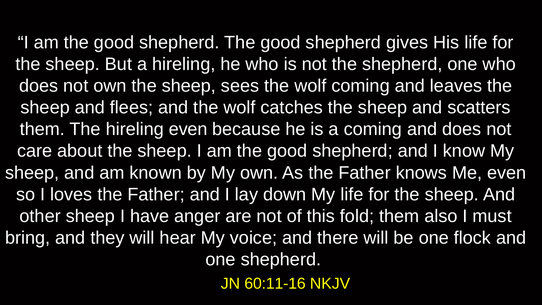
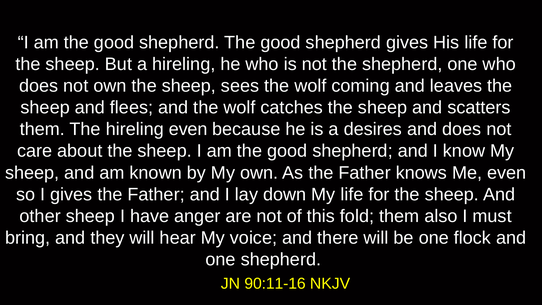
a coming: coming -> desires
I loves: loves -> gives
60:11-16: 60:11-16 -> 90:11-16
